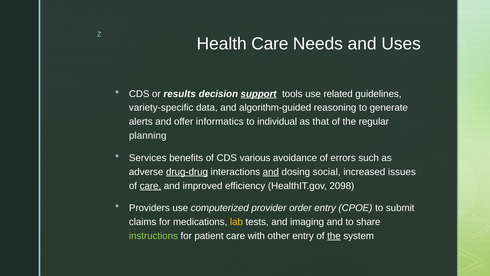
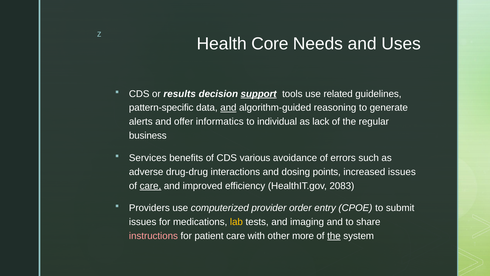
Health Care: Care -> Core
variety-specific: variety-specific -> pattern-specific
and at (228, 108) underline: none -> present
that: that -> lack
planning: planning -> business
drug-drug underline: present -> none
and at (271, 172) underline: present -> none
social: social -> points
2098: 2098 -> 2083
claims at (143, 222): claims -> issues
instructions colour: light green -> pink
other entry: entry -> more
